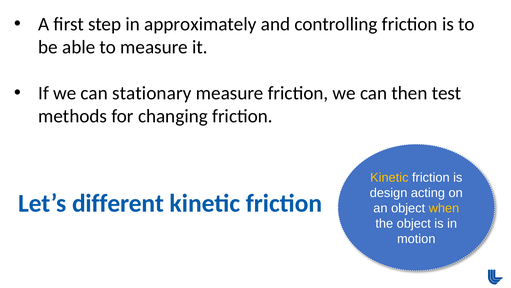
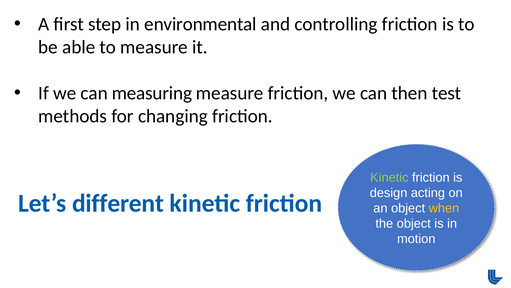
approximately: approximately -> environmental
stationary: stationary -> measuring
Kinetic at (389, 177) colour: yellow -> light green
